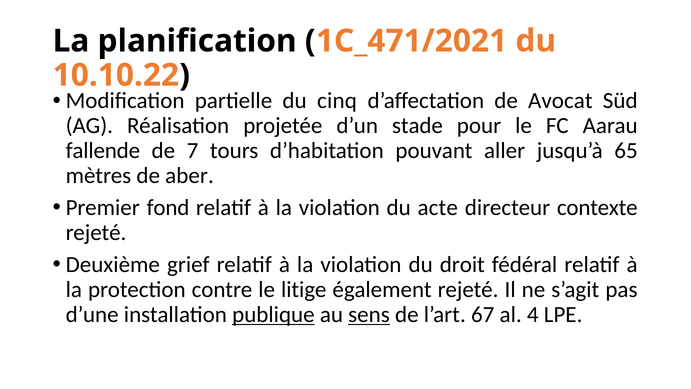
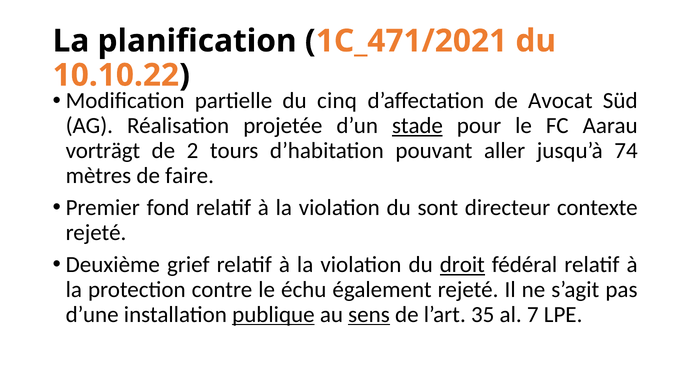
stade underline: none -> present
fallende: fallende -> vorträgt
7: 7 -> 2
65: 65 -> 74
aber: aber -> faire
acte: acte -> sont
droit underline: none -> present
litige: litige -> échu
67: 67 -> 35
4: 4 -> 7
